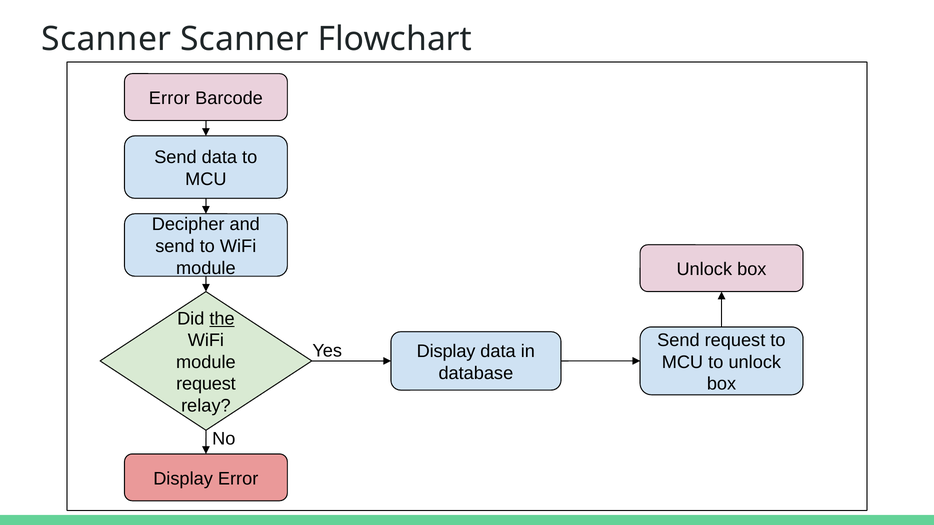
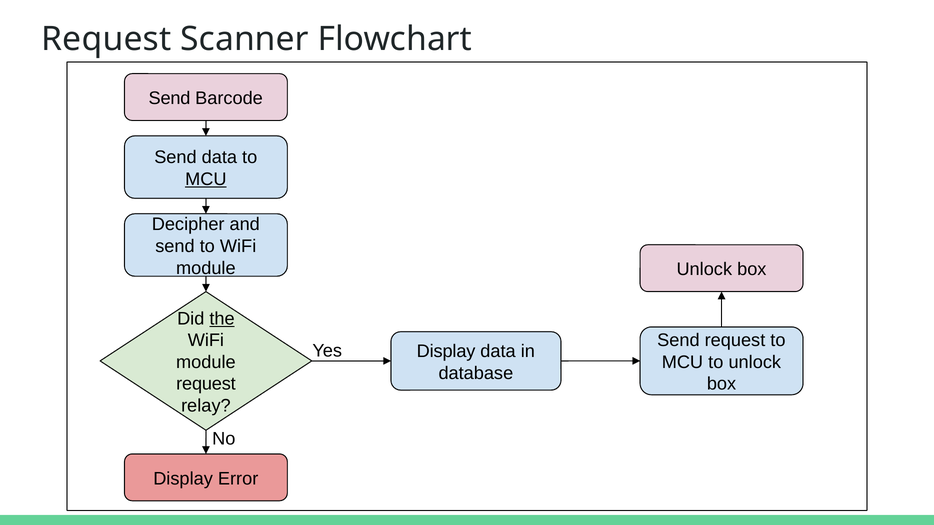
Scanner at (106, 39): Scanner -> Request
Error at (169, 98): Error -> Send
MCU at (206, 179) underline: none -> present
